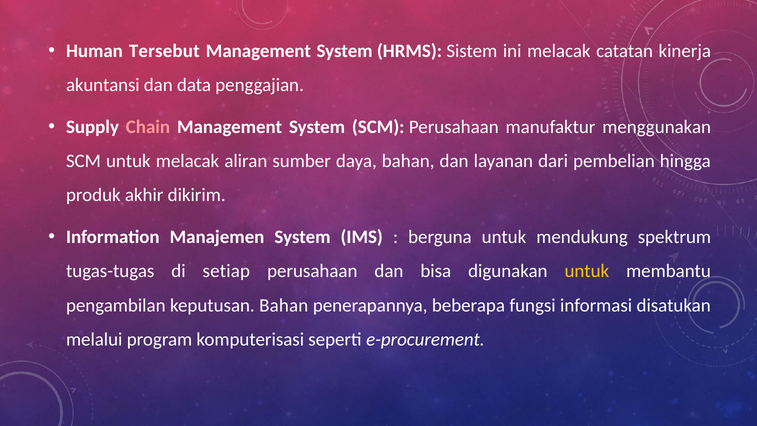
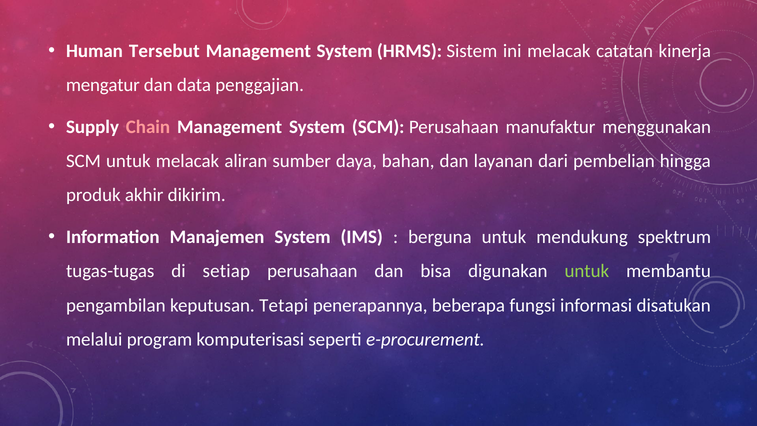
akuntansi: akuntansi -> mengatur
untuk at (587, 271) colour: yellow -> light green
keputusan Bahan: Bahan -> Tetapi
